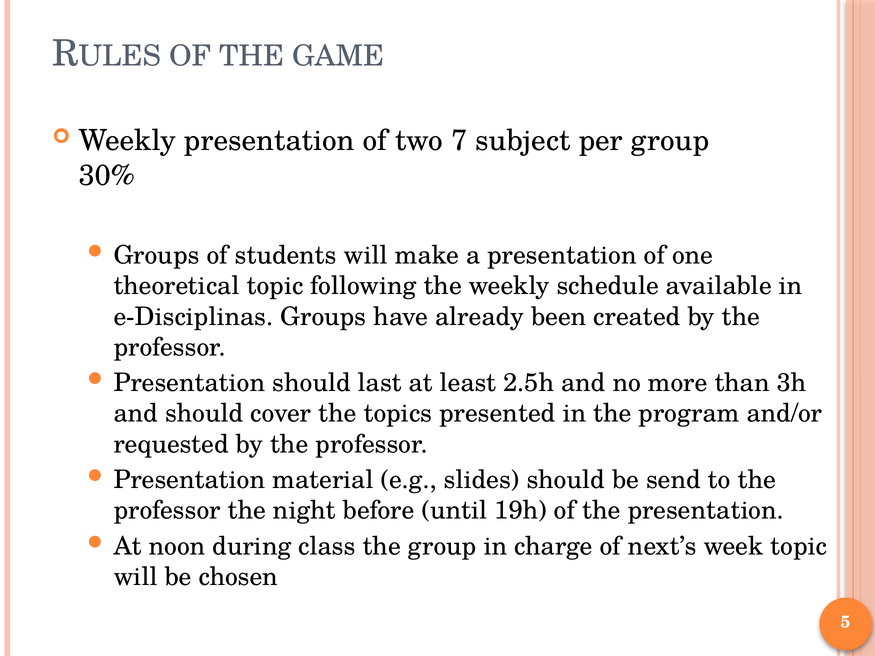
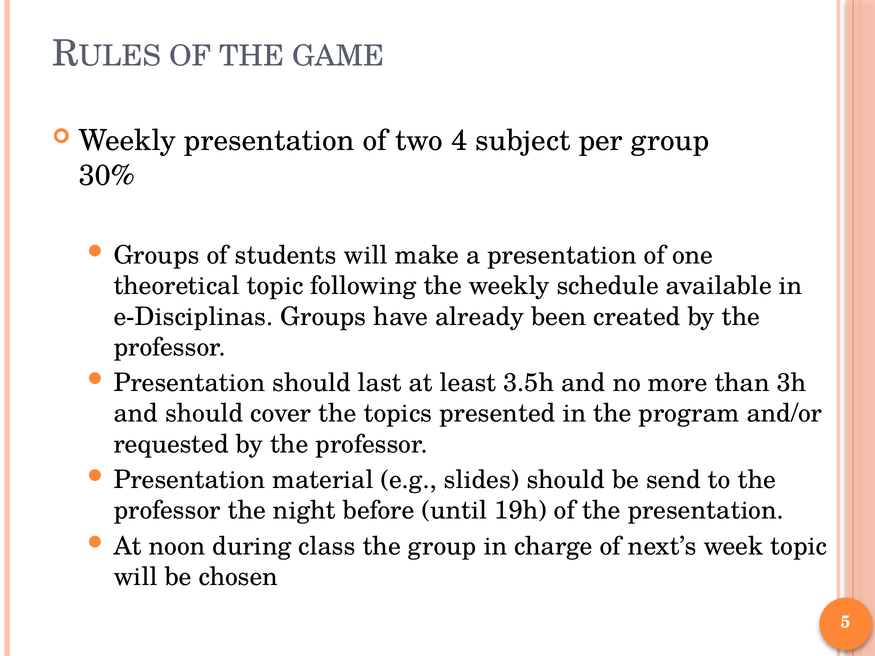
7: 7 -> 4
2.5h: 2.5h -> 3.5h
